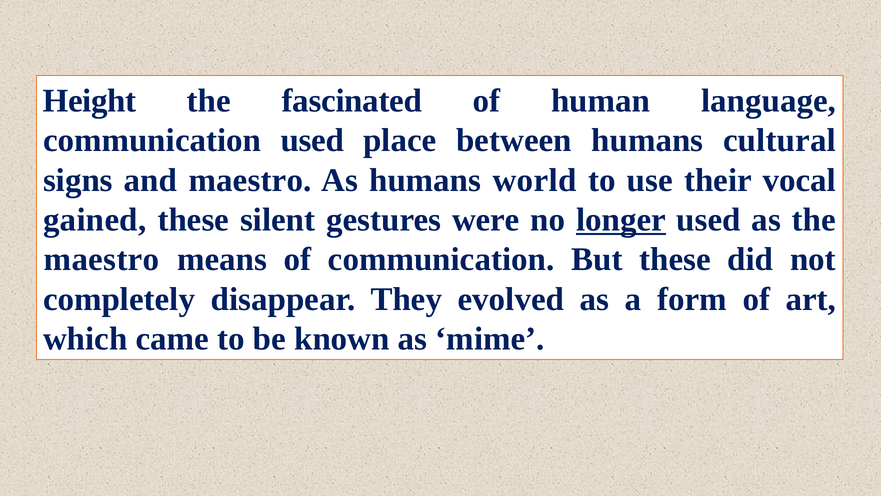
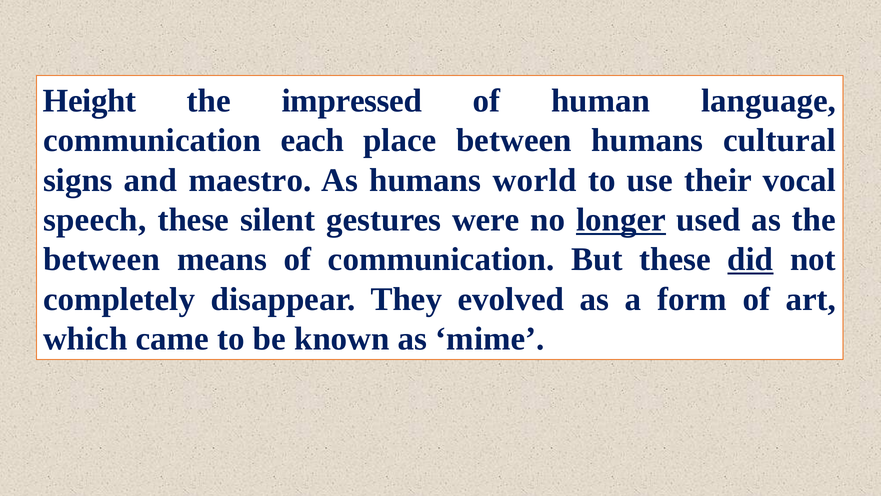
fascinated: fascinated -> impressed
communication used: used -> each
gained: gained -> speech
maestro at (101, 259): maestro -> between
did underline: none -> present
